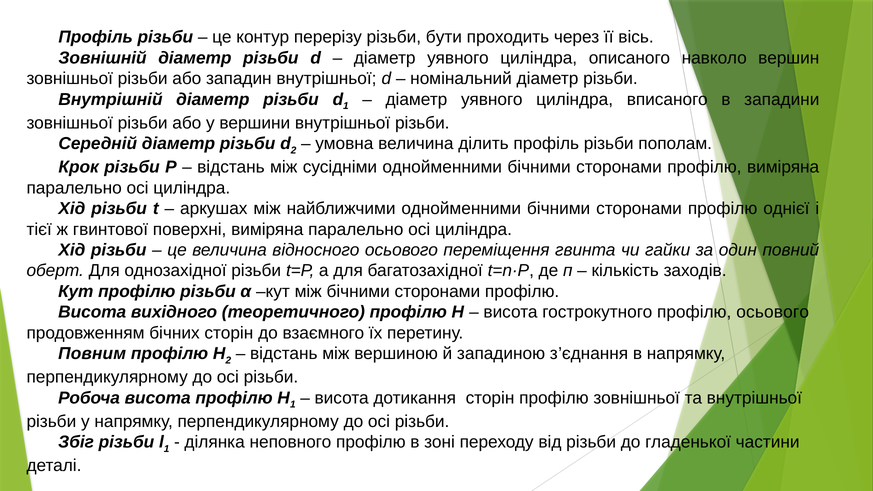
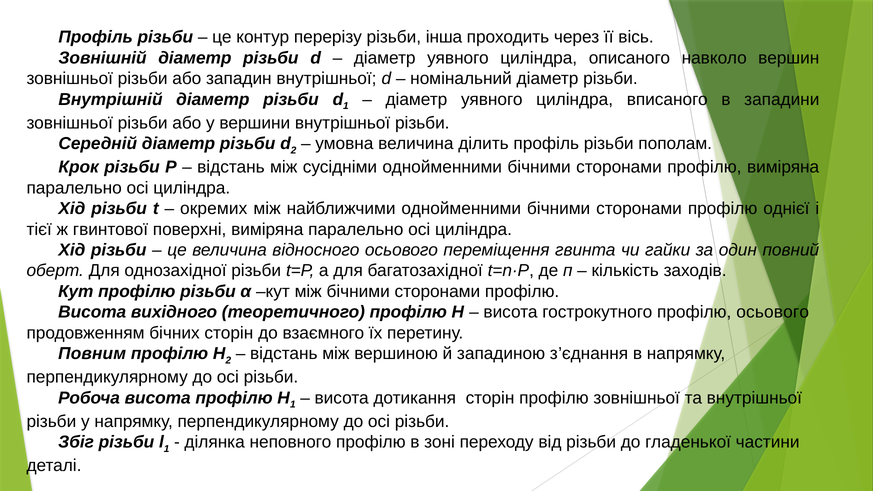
бути: бути -> інша
аркушах: аркушах -> окремих
